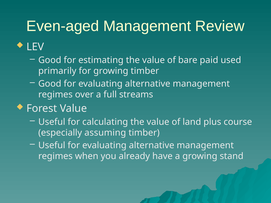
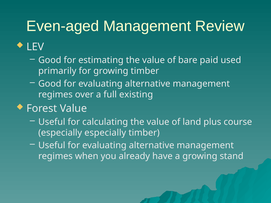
streams: streams -> existing
especially assuming: assuming -> especially
